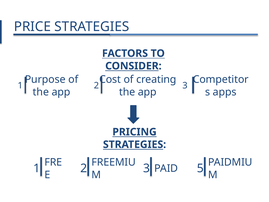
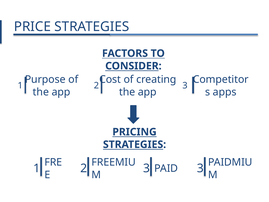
PAID 5: 5 -> 3
